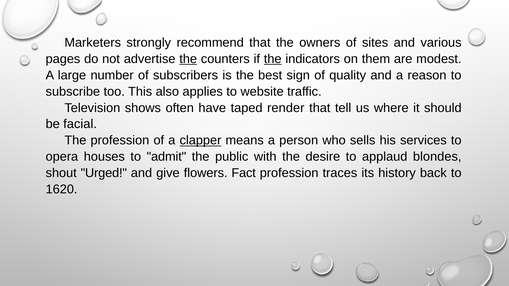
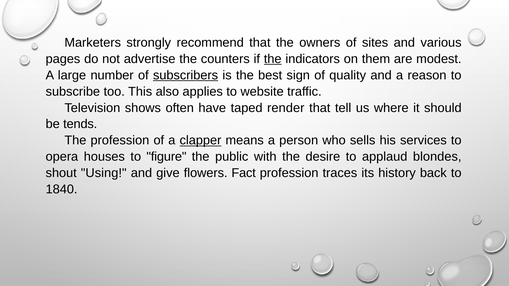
the at (188, 59) underline: present -> none
subscribers underline: none -> present
facial: facial -> tends
admit: admit -> figure
Urged: Urged -> Using
1620: 1620 -> 1840
